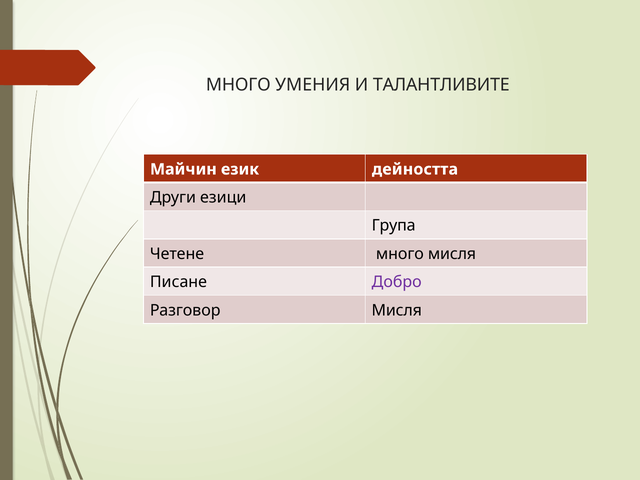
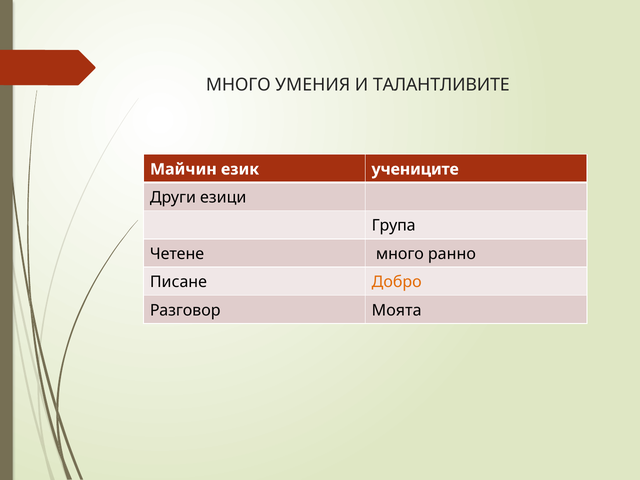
дейността: дейността -> учениците
много мисля: мисля -> ранно
Добро colour: purple -> orange
Разговор Мисля: Мисля -> Моята
